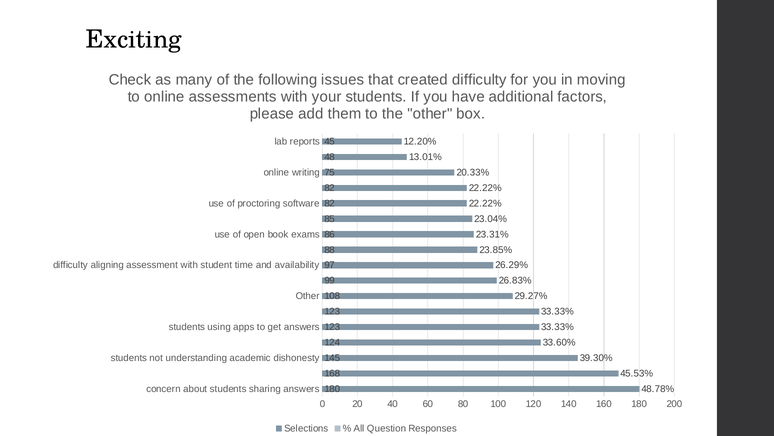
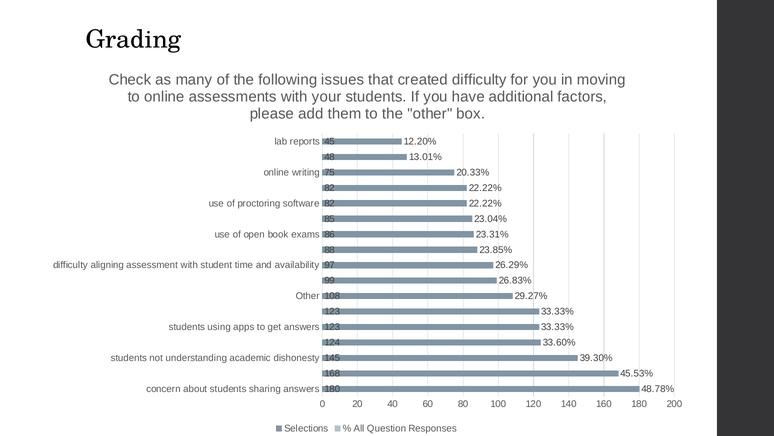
Exciting: Exciting -> Grading
